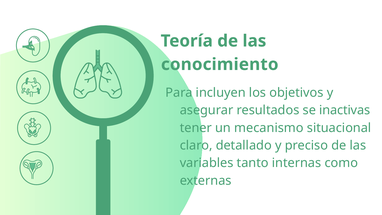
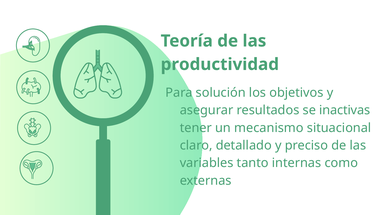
conocimiento: conocimiento -> productividad
incluyen: incluyen -> solución
